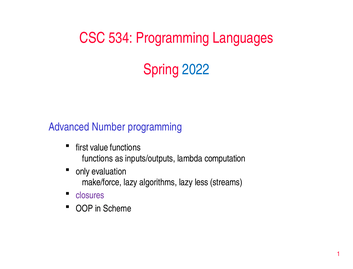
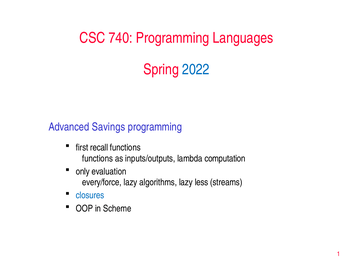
534: 534 -> 740
Number: Number -> Savings
value: value -> recall
make/force: make/force -> every/force
closures colour: purple -> blue
